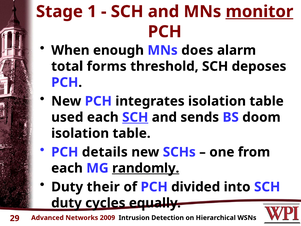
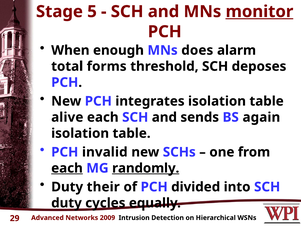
1: 1 -> 5
used: used -> alive
SCH at (135, 117) underline: present -> none
doom: doom -> again
details: details -> invalid
each at (67, 168) underline: none -> present
